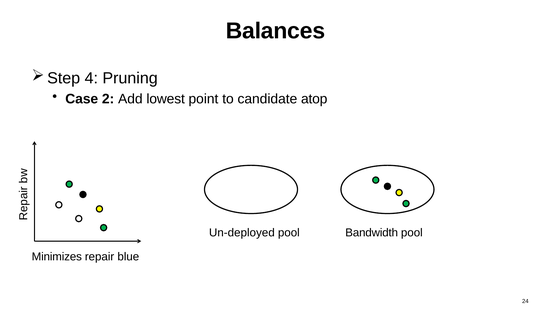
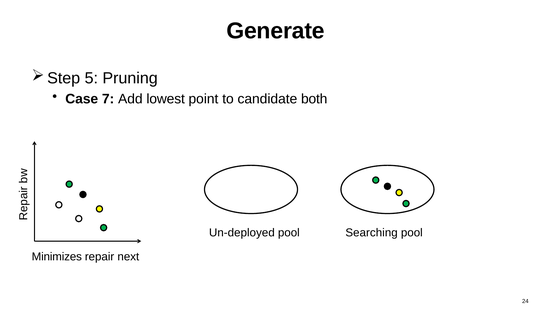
Balances: Balances -> Generate
4: 4 -> 5
2: 2 -> 7
atop: atop -> both
Bandwidth: Bandwidth -> Searching
blue: blue -> next
